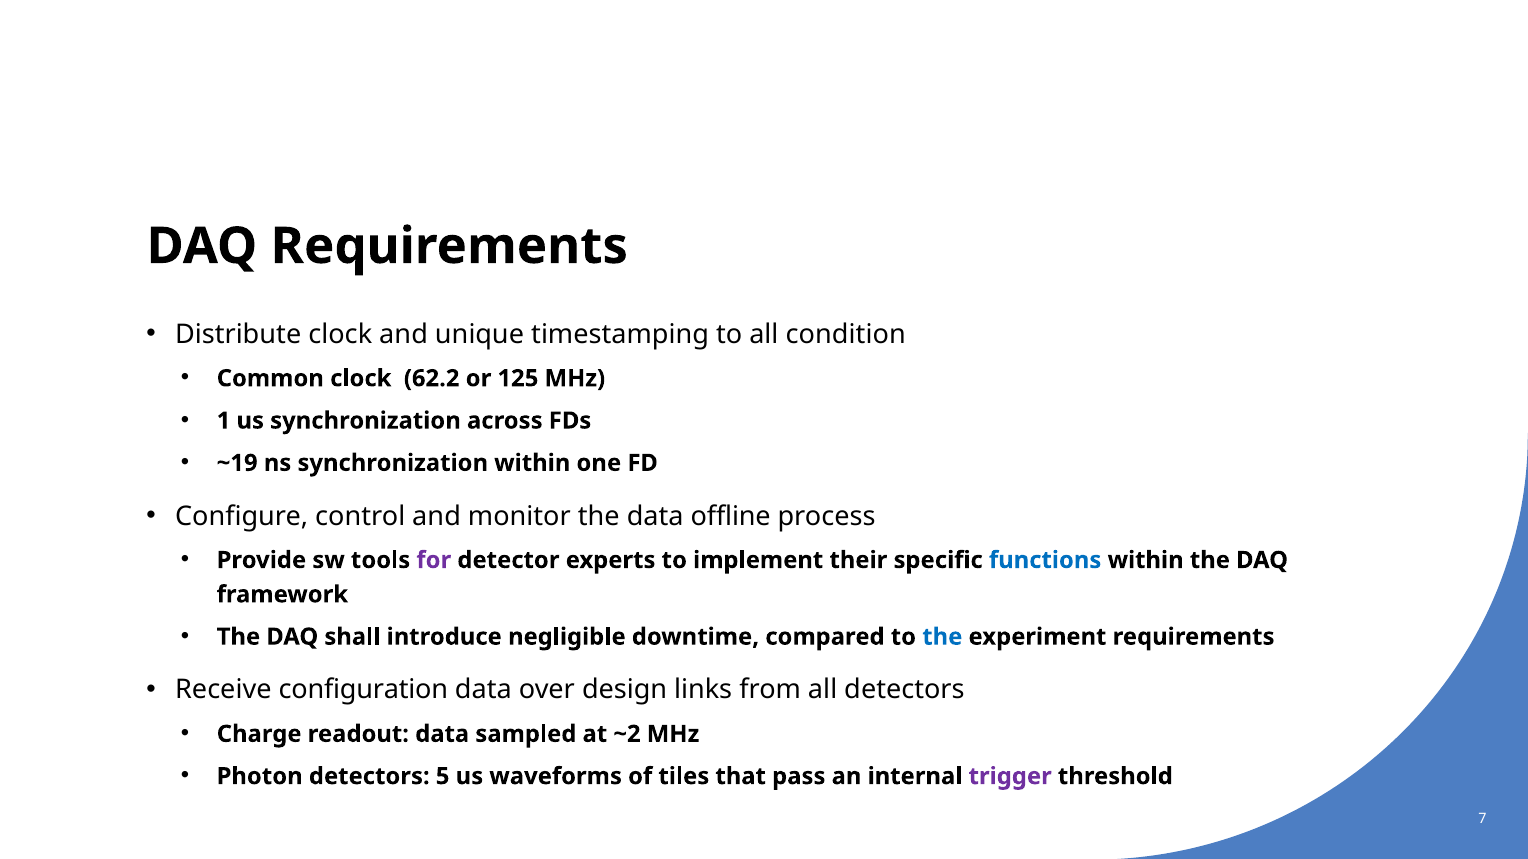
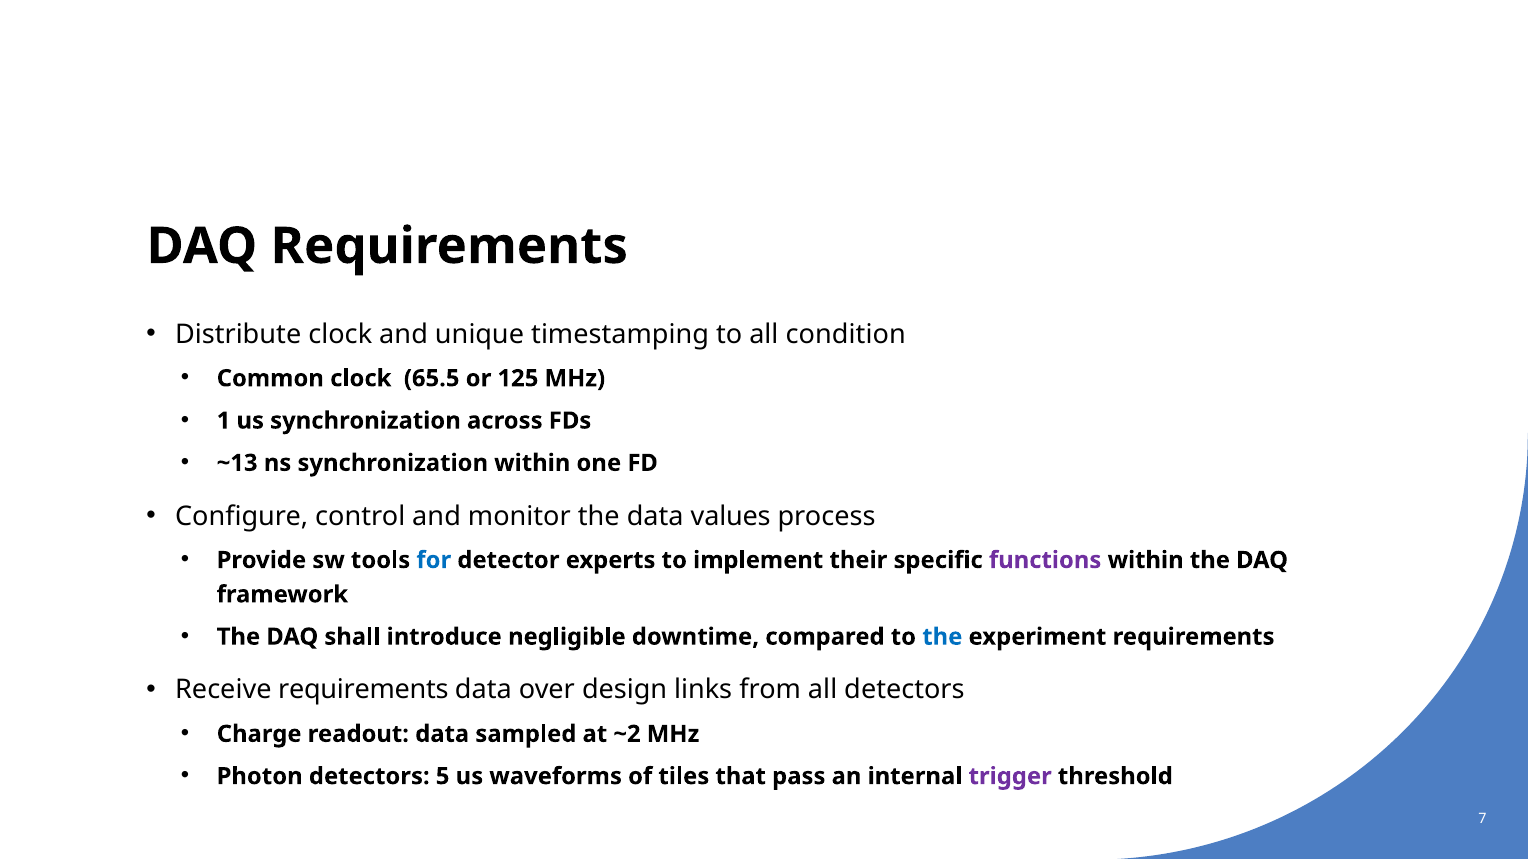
62.2: 62.2 -> 65.5
~19: ~19 -> ~13
offline: offline -> values
for colour: purple -> blue
functions colour: blue -> purple
Receive configuration: configuration -> requirements
